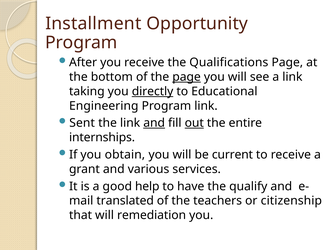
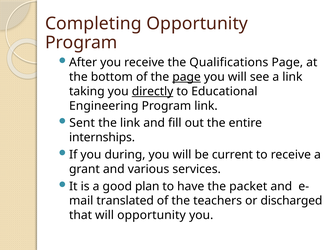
Installment: Installment -> Completing
and at (154, 123) underline: present -> none
out underline: present -> none
obtain: obtain -> during
help: help -> plan
qualify: qualify -> packet
citizenship: citizenship -> discharged
will remediation: remediation -> opportunity
